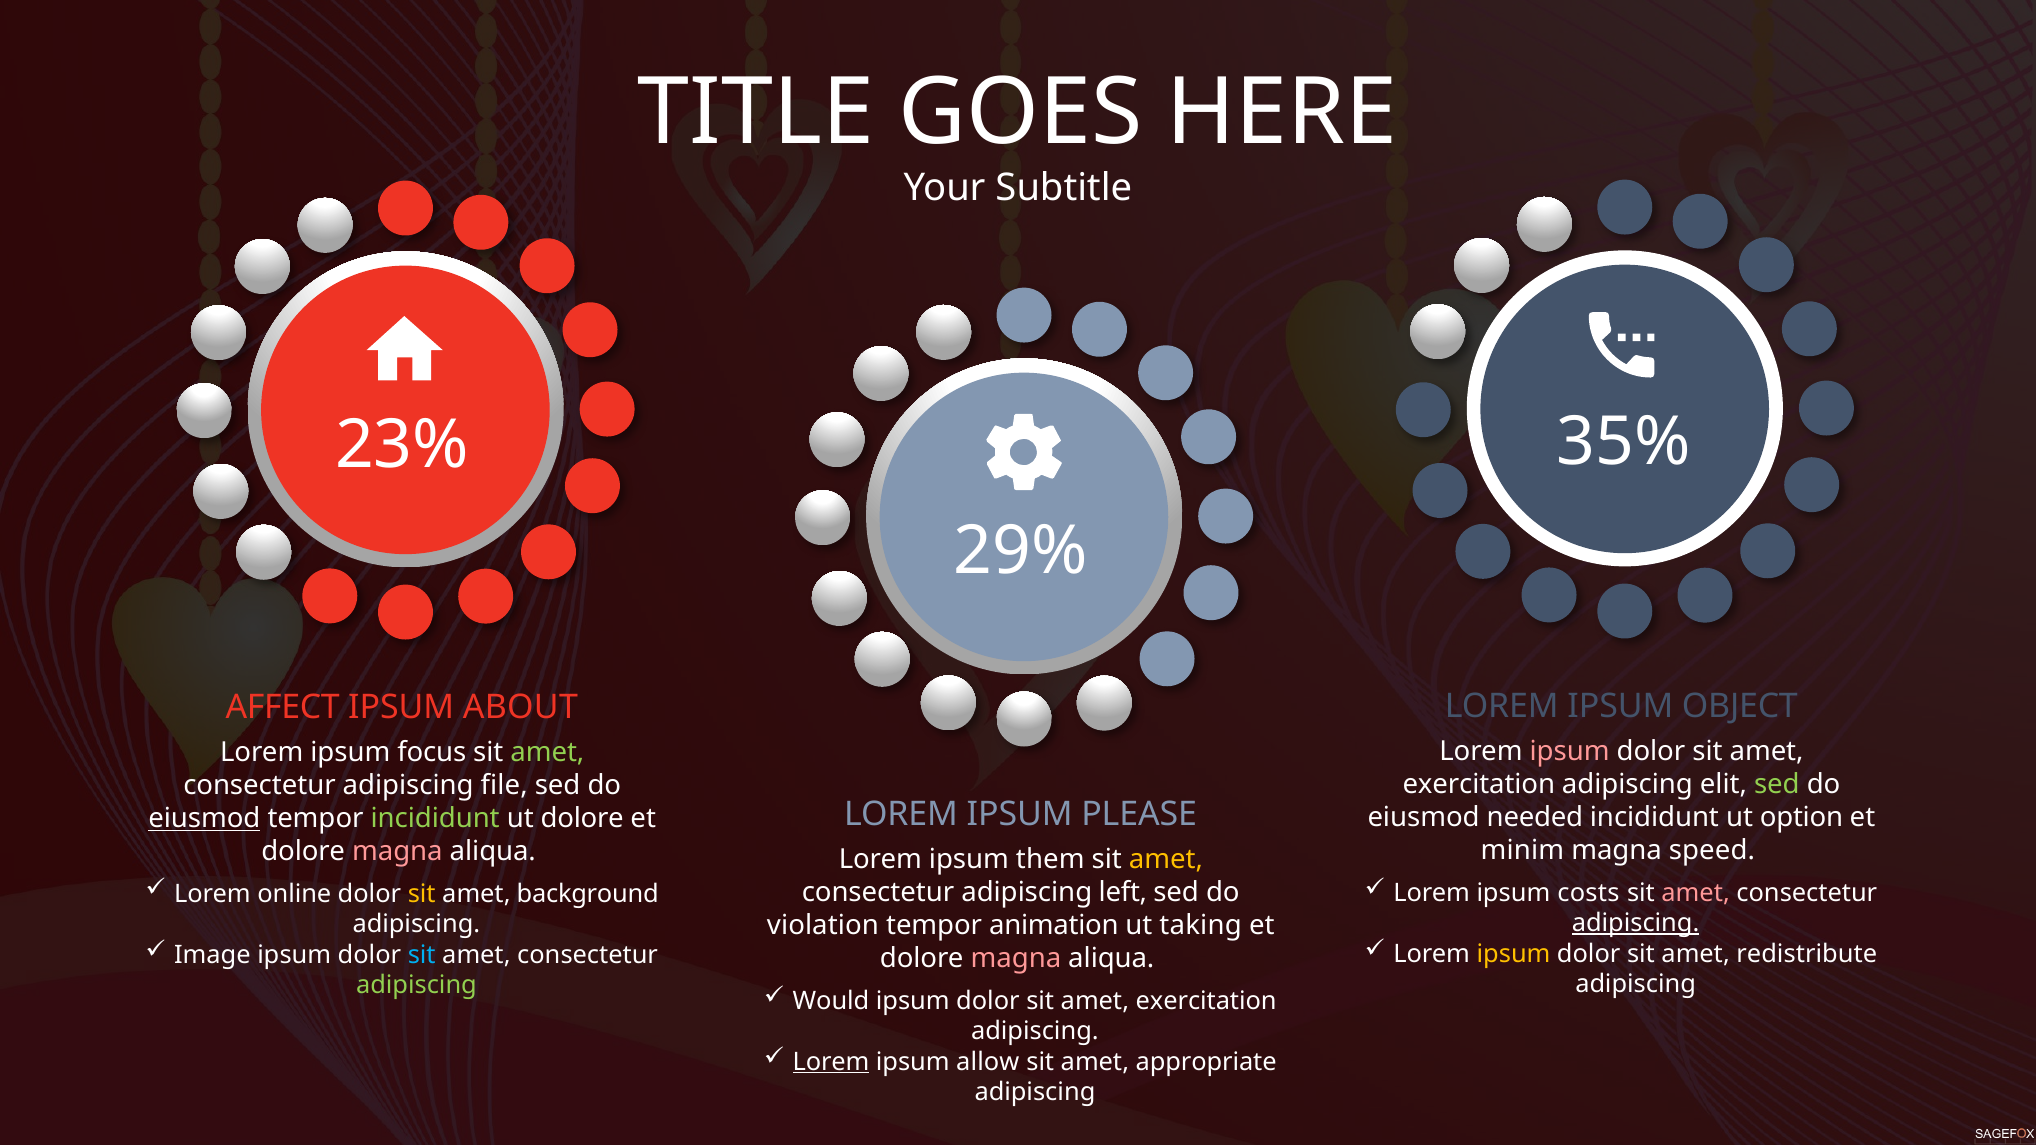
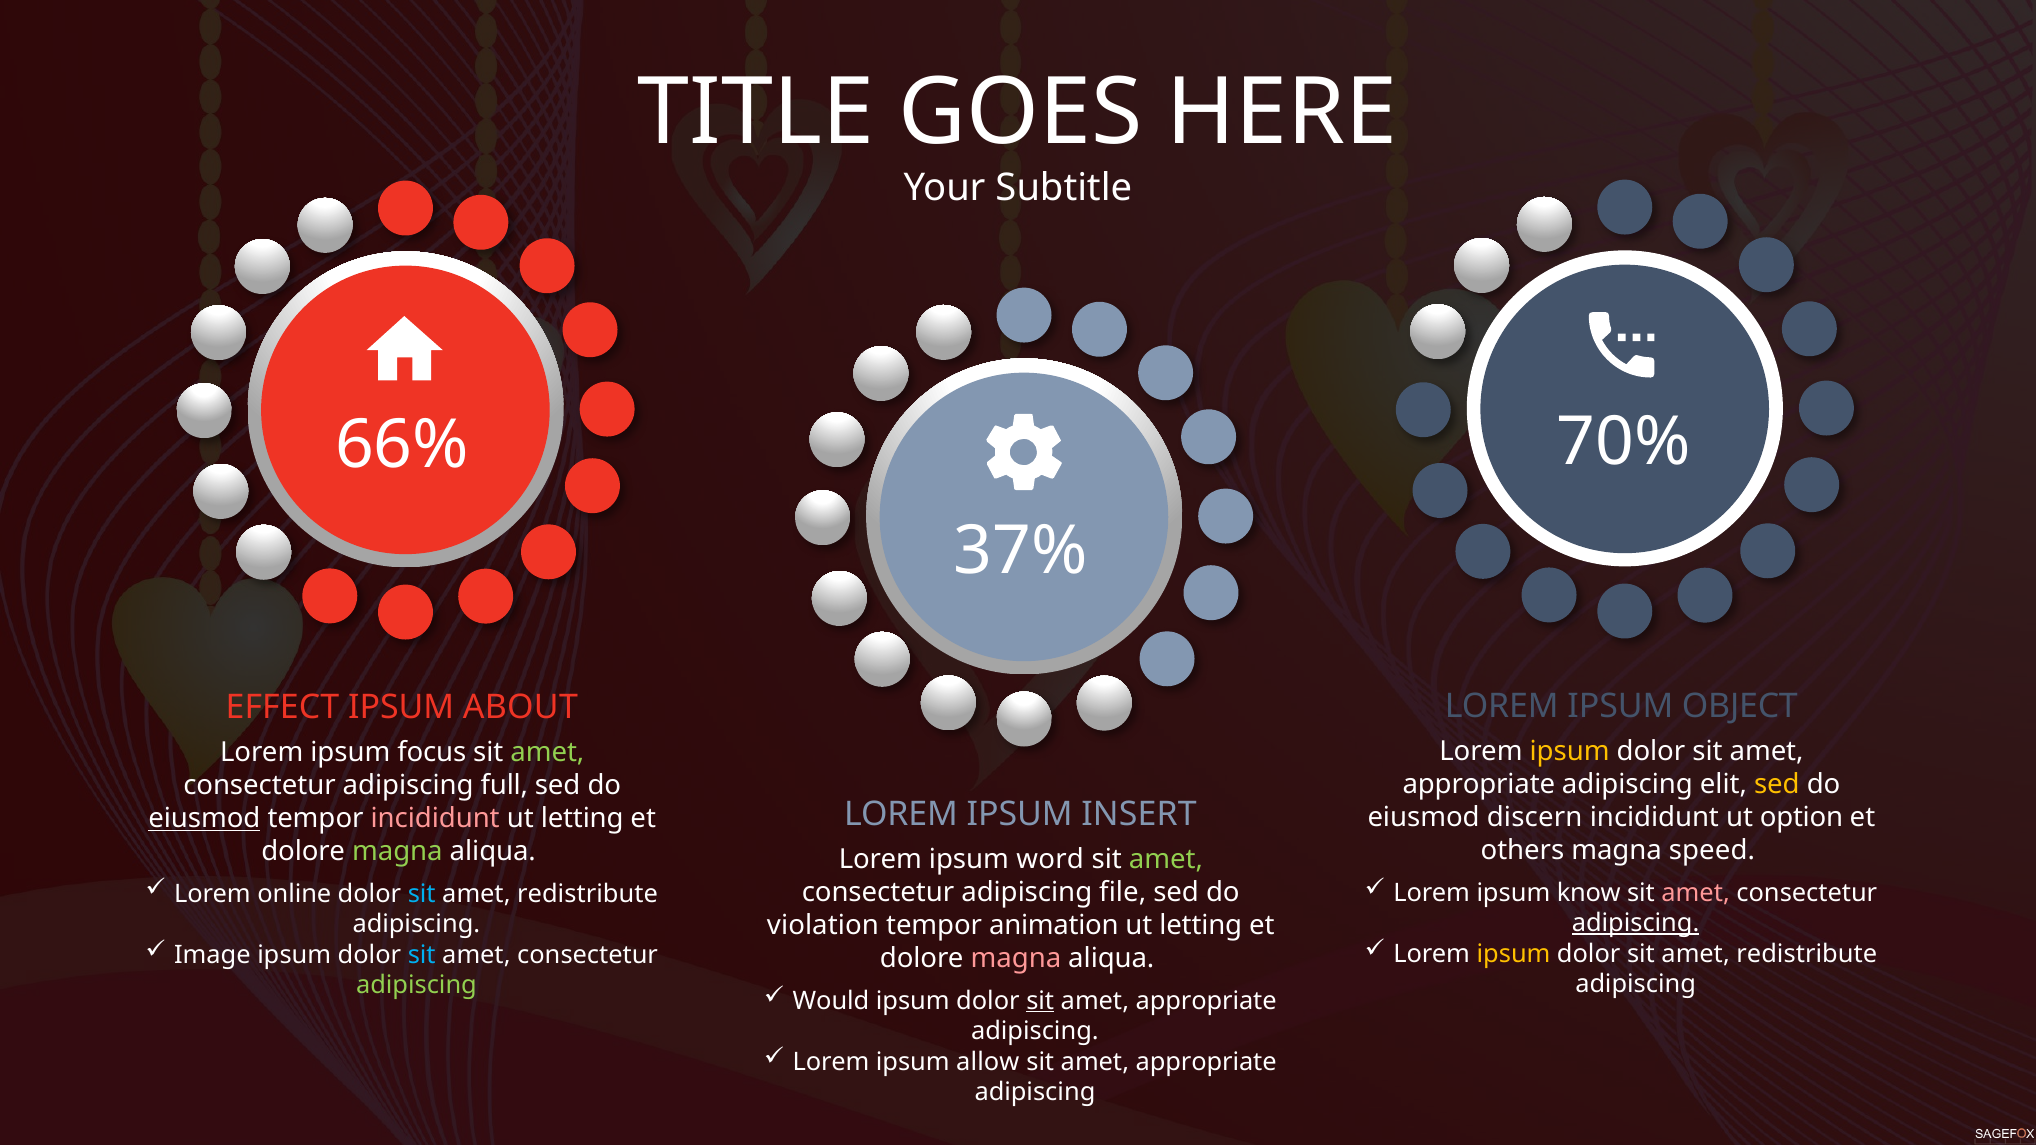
35%: 35% -> 70%
23%: 23% -> 66%
29%: 29% -> 37%
AFFECT: AFFECT -> EFFECT
ipsum at (1570, 752) colour: pink -> yellow
exercitation at (1479, 785): exercitation -> appropriate
sed at (1777, 785) colour: light green -> yellow
file: file -> full
PLEASE: PLEASE -> INSERT
needed: needed -> discern
incididunt at (435, 819) colour: light green -> pink
dolore at (582, 819): dolore -> letting
minim: minim -> others
magna at (397, 852) colour: pink -> light green
them: them -> word
amet at (1166, 860) colour: yellow -> light green
costs: costs -> know
sit at (422, 894) colour: yellow -> light blue
background at (588, 894): background -> redistribute
left: left -> file
taking at (1201, 926): taking -> letting
sit at (1040, 1001) underline: none -> present
exercitation at (1206, 1001): exercitation -> appropriate
Lorem at (831, 1062) underline: present -> none
